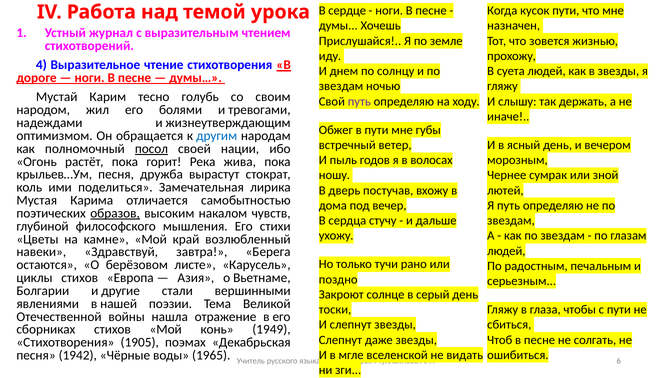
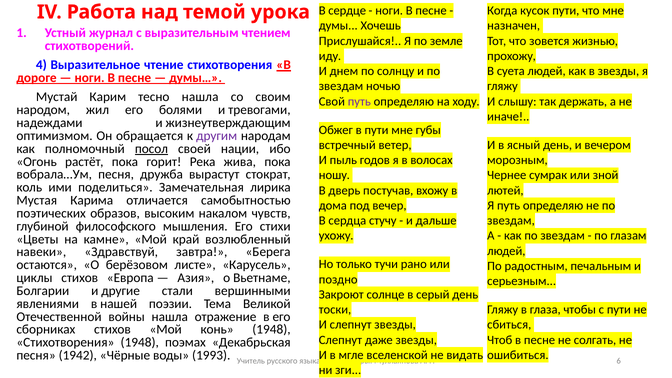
тесно голубь: голубь -> нашла
другим colour: blue -> purple
крыльев…Ум: крыльев…Ум -> вобрала…Ум
образов underline: present -> none
конь 1949: 1949 -> 1948
Стихотворения 1905: 1905 -> 1948
1965: 1965 -> 1993
